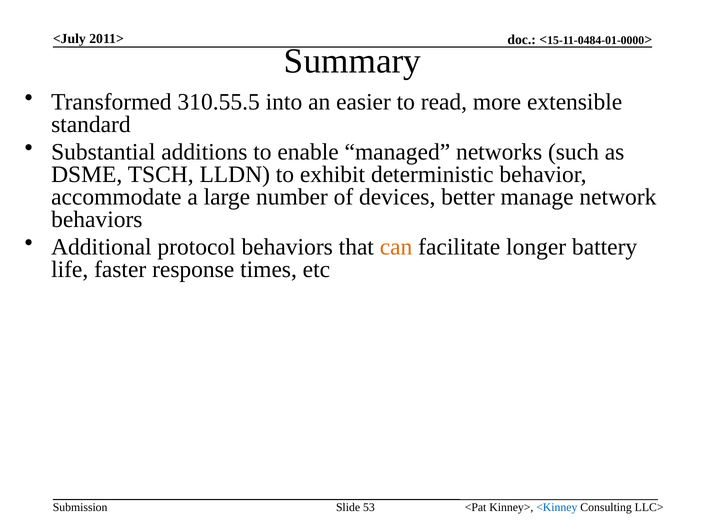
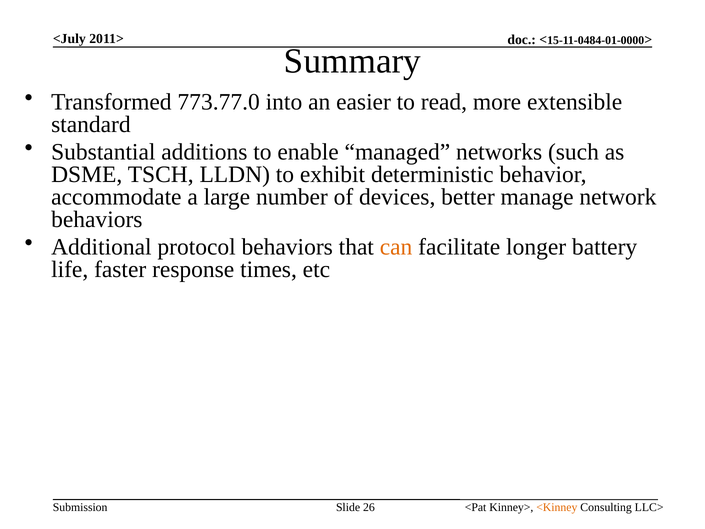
310.55.5: 310.55.5 -> 773.77.0
<Kinney colour: blue -> orange
53: 53 -> 26
